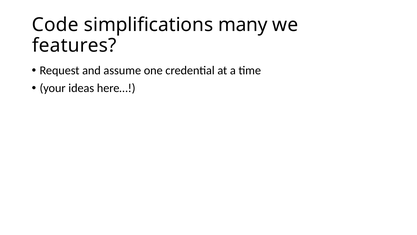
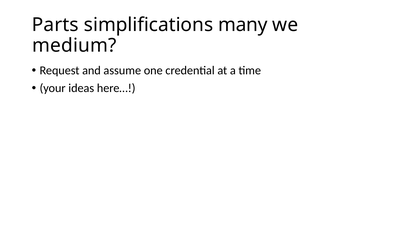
Code: Code -> Parts
features: features -> medium
